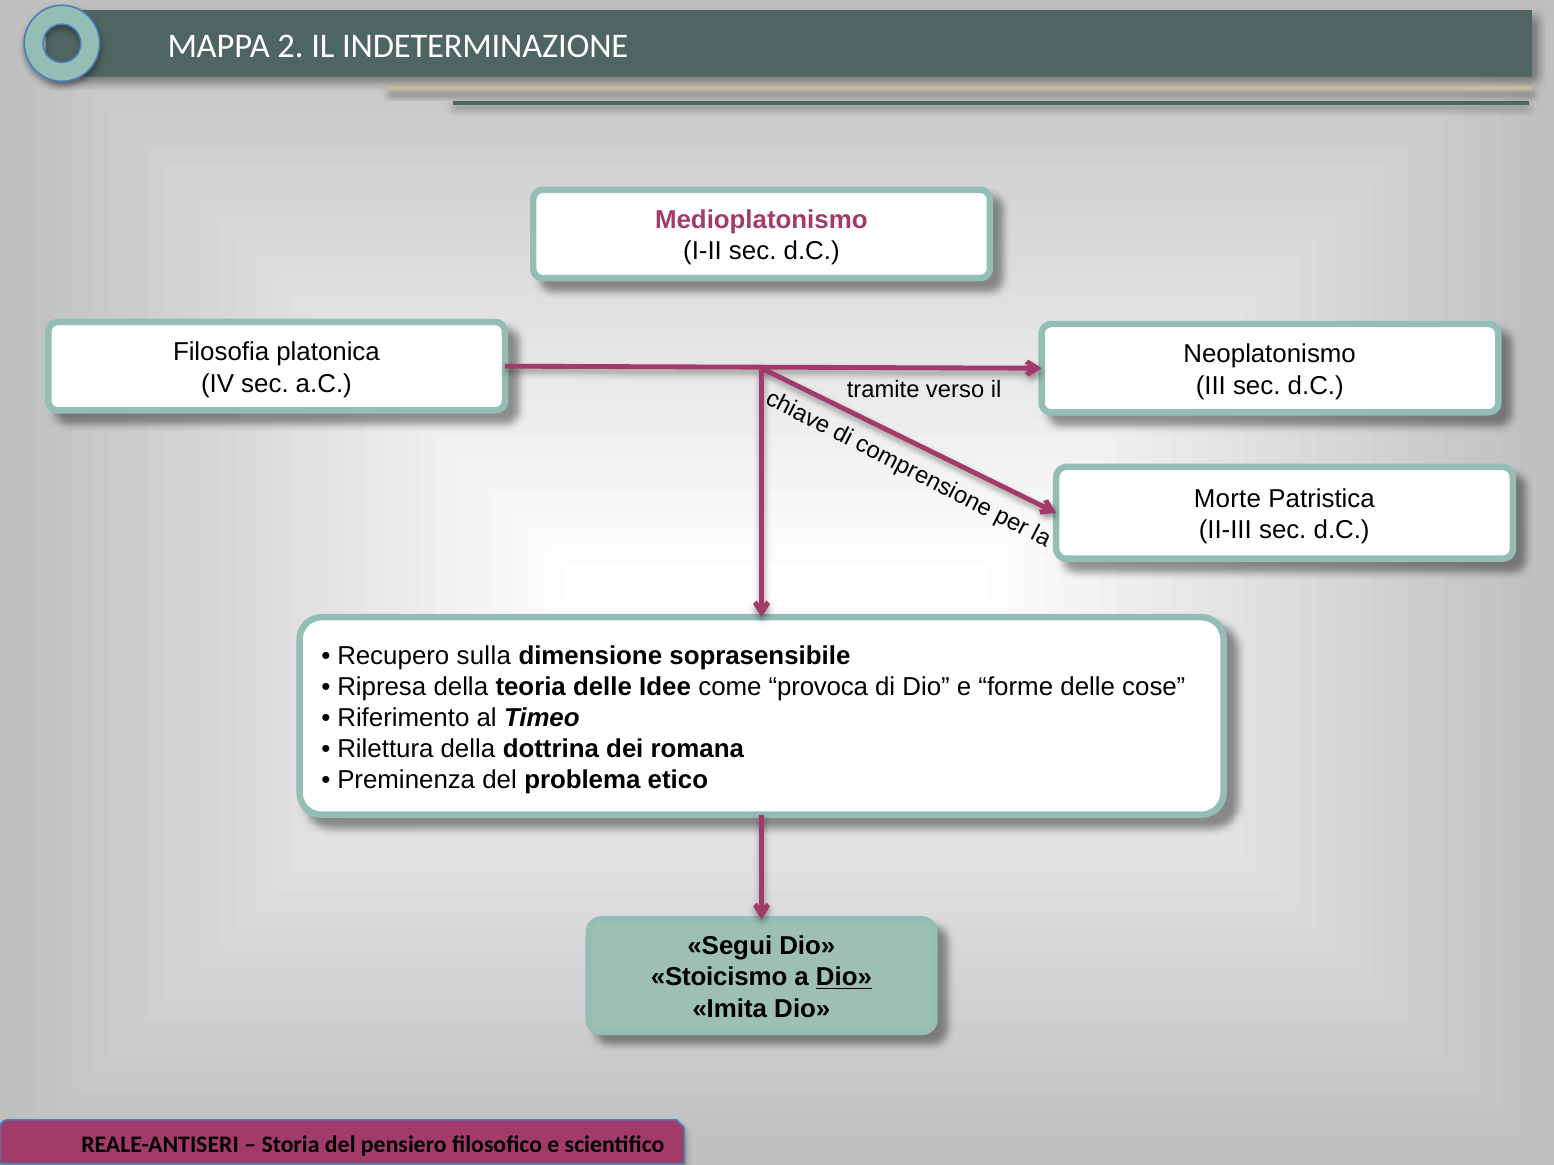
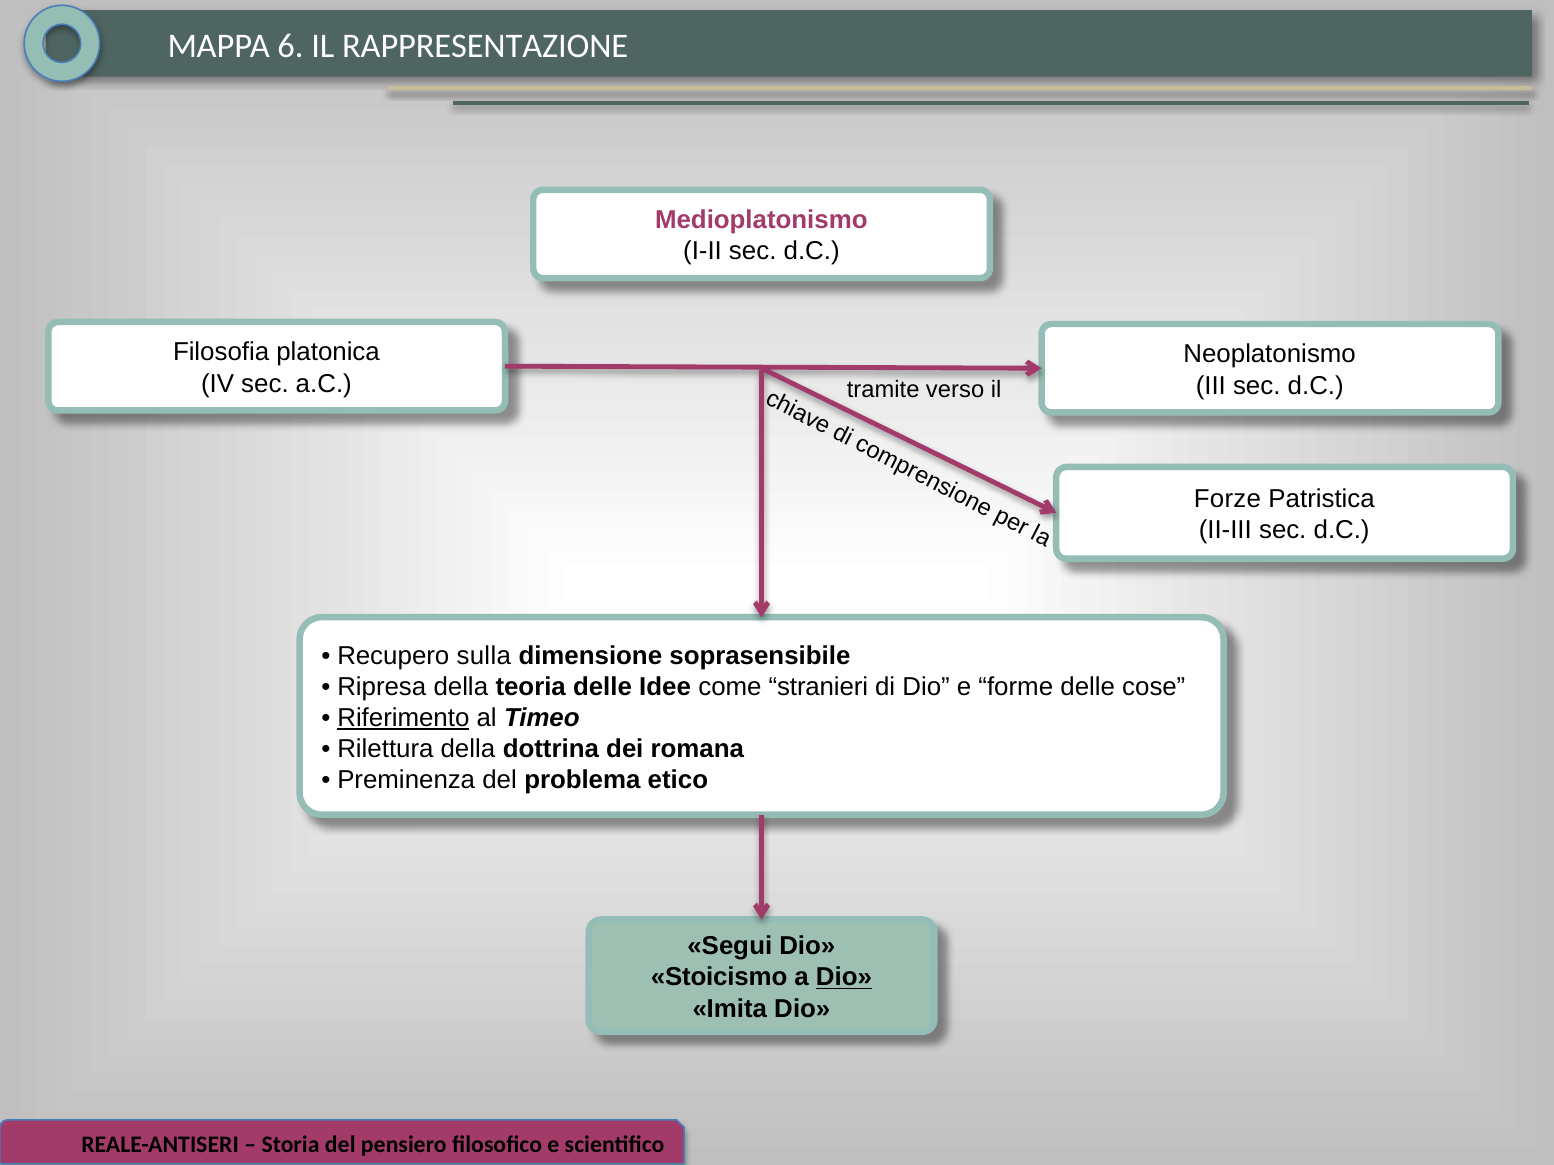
2: 2 -> 6
INDETERMINAZIONE: INDETERMINAZIONE -> RAPPRESENTAZIONE
Morte: Morte -> Forze
provoca: provoca -> stranieri
Riferimento underline: none -> present
